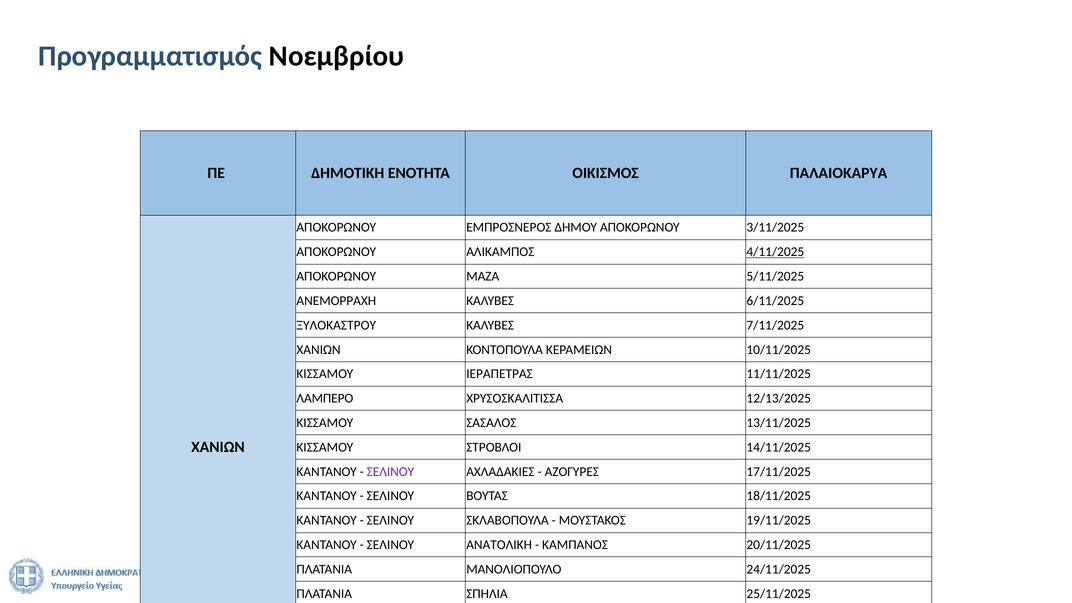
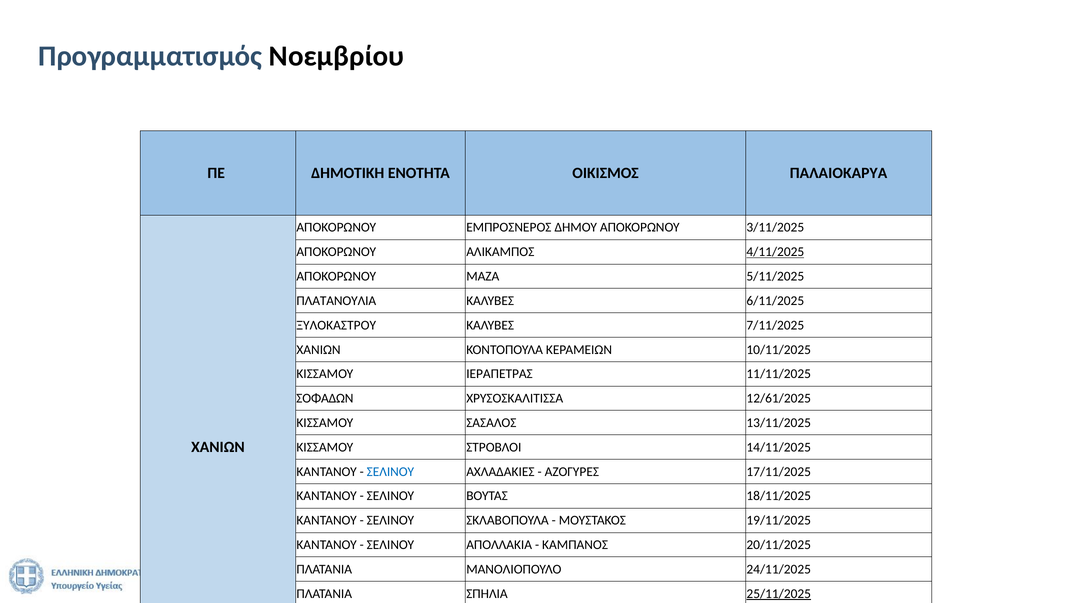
ΑΝΕΜΟΡΡΑΧΗ: ΑΝΕΜΟΡΡΑΧΗ -> ΠΛΑΤΑΝΟΥΛΙΑ
ΛΑΜΠΕΡΟ: ΛΑΜΠΕΡΟ -> ΣΟΦΑΔΩΝ
12/13/2025: 12/13/2025 -> 12/61/2025
ΣΕΛΙΝΟΥ at (390, 472) colour: purple -> blue
ΑΝΑΤΟΛΙΚΗ: ΑΝΑΤΟΛΙΚΗ -> ΑΠΟΛΛΑΚΙΑ
25/11/2025 underline: none -> present
